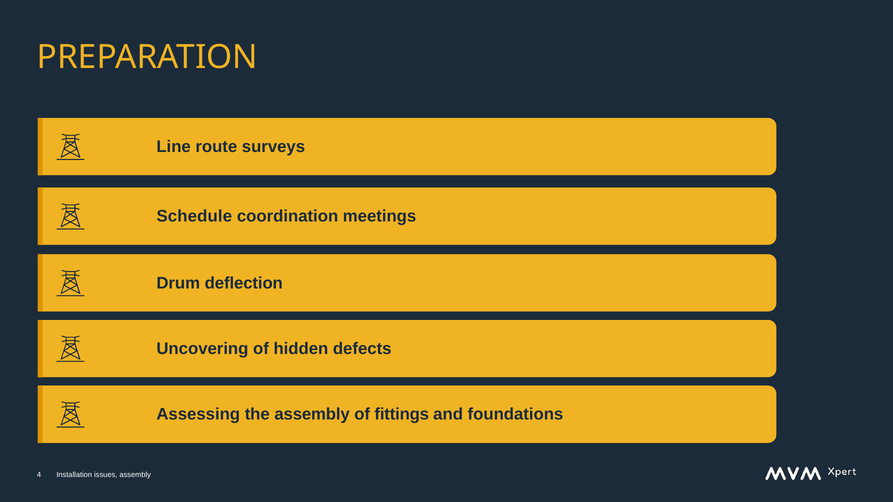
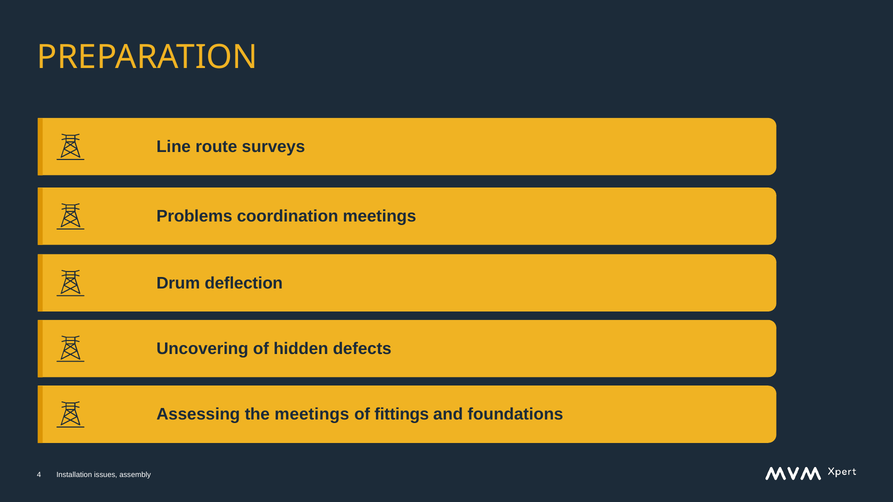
Schedule: Schedule -> Problems
the assembly: assembly -> meetings
